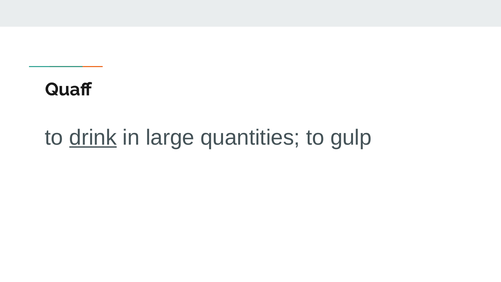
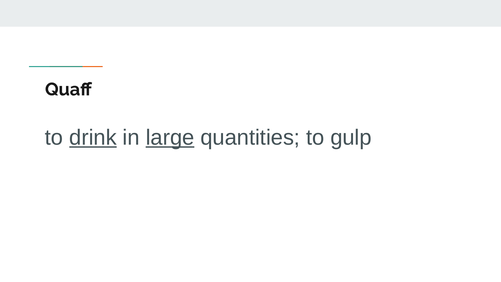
large underline: none -> present
